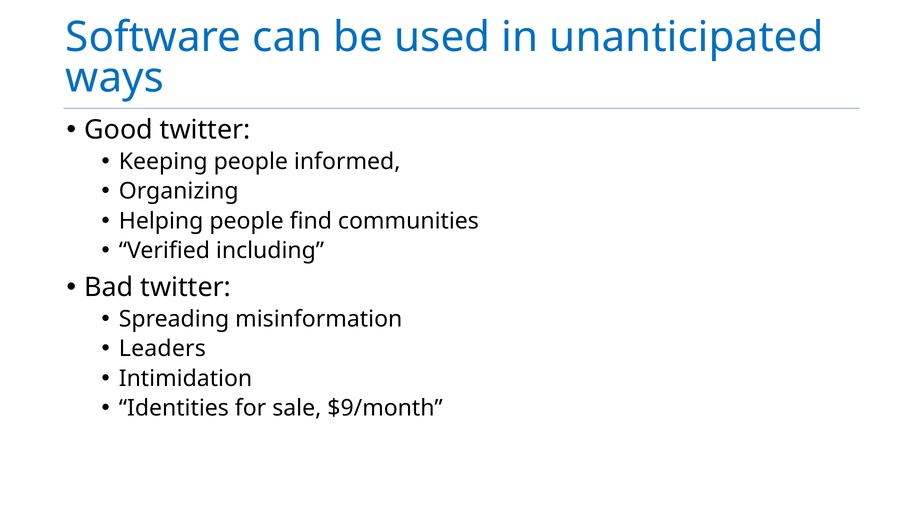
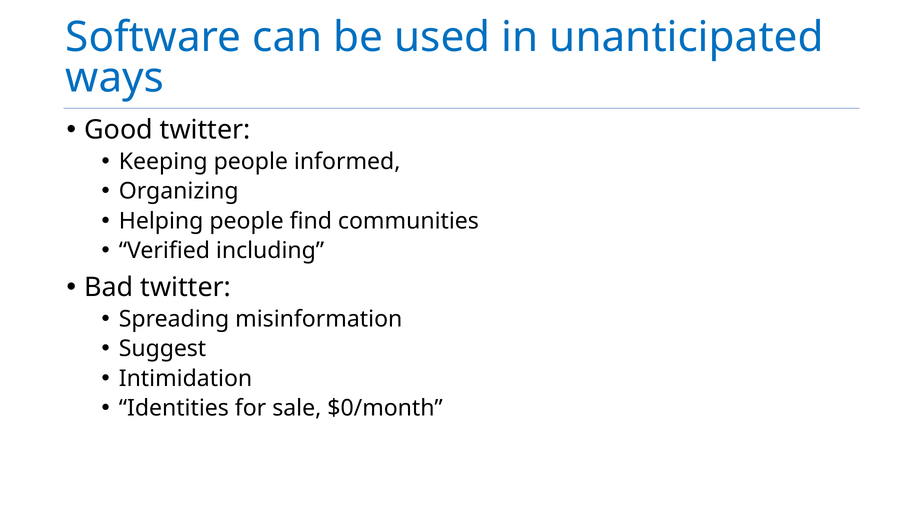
Leaders: Leaders -> Suggest
$9/month: $9/month -> $0/month
